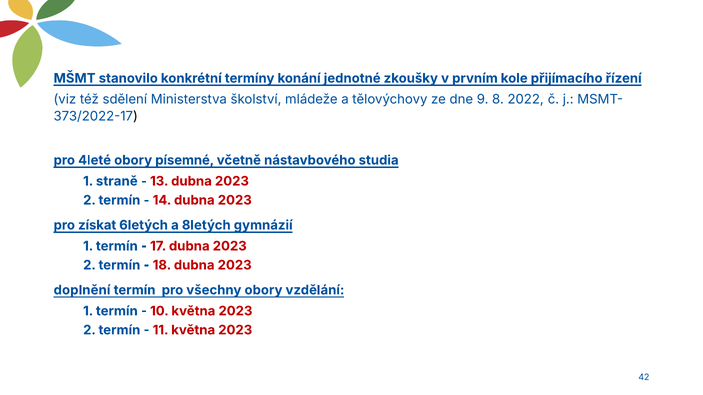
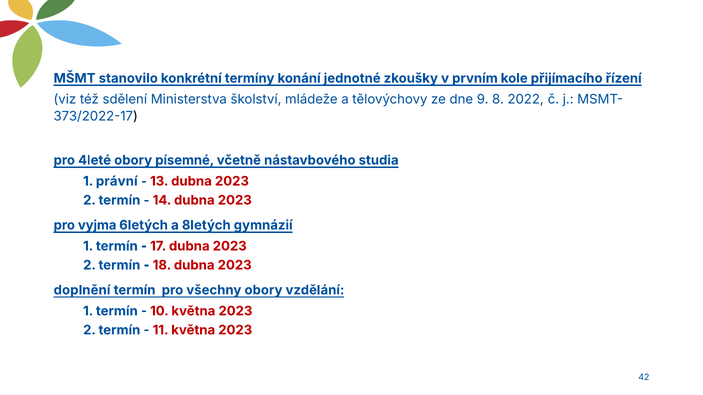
straně: straně -> právní
získat: získat -> vyjma
